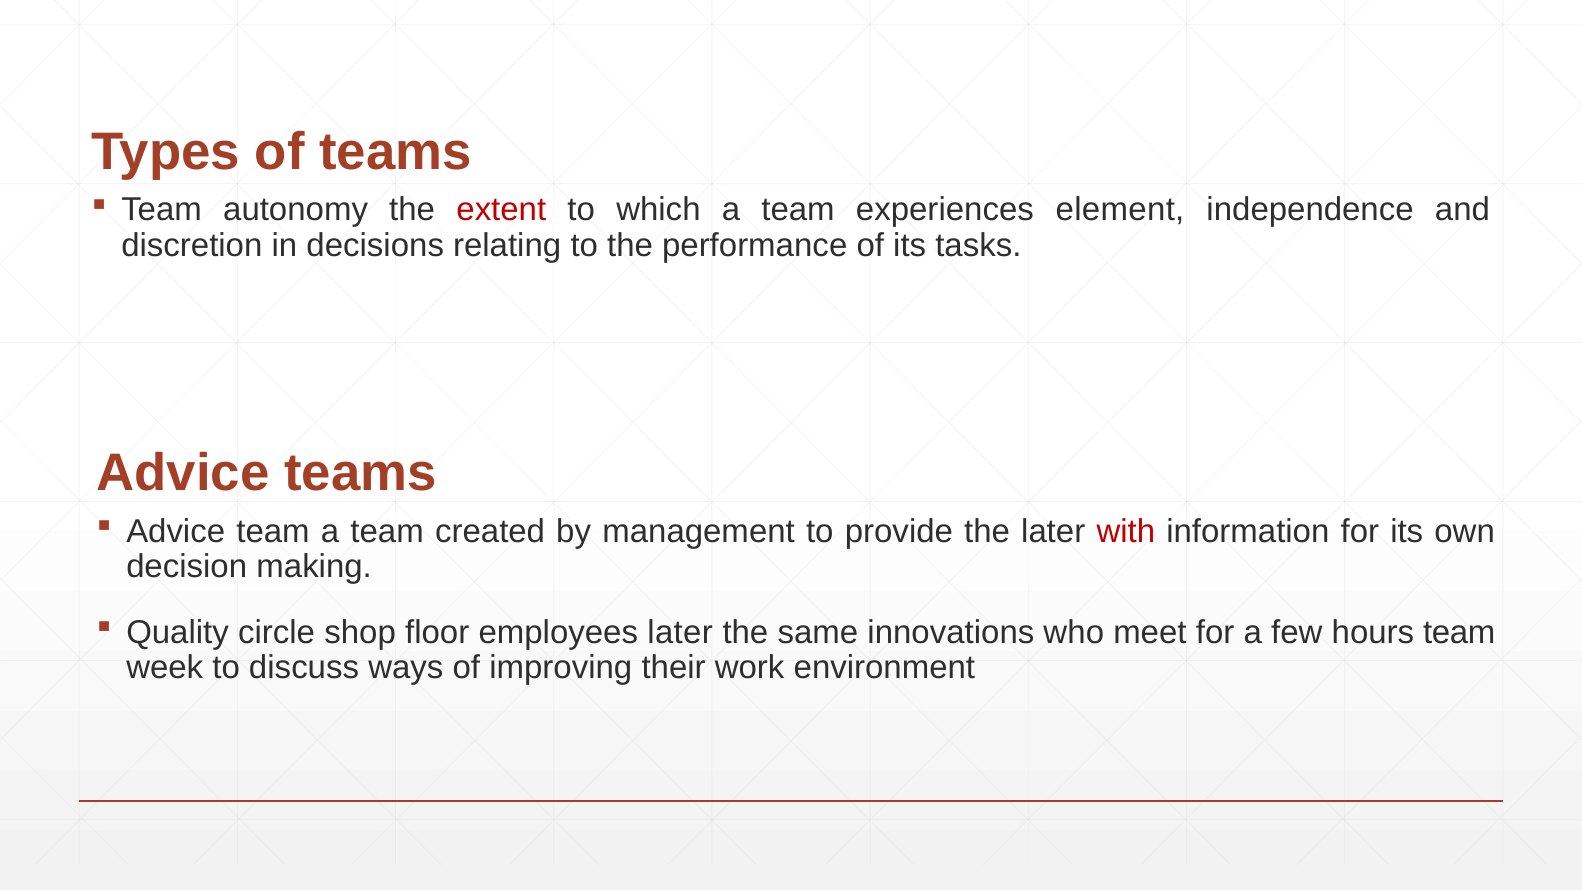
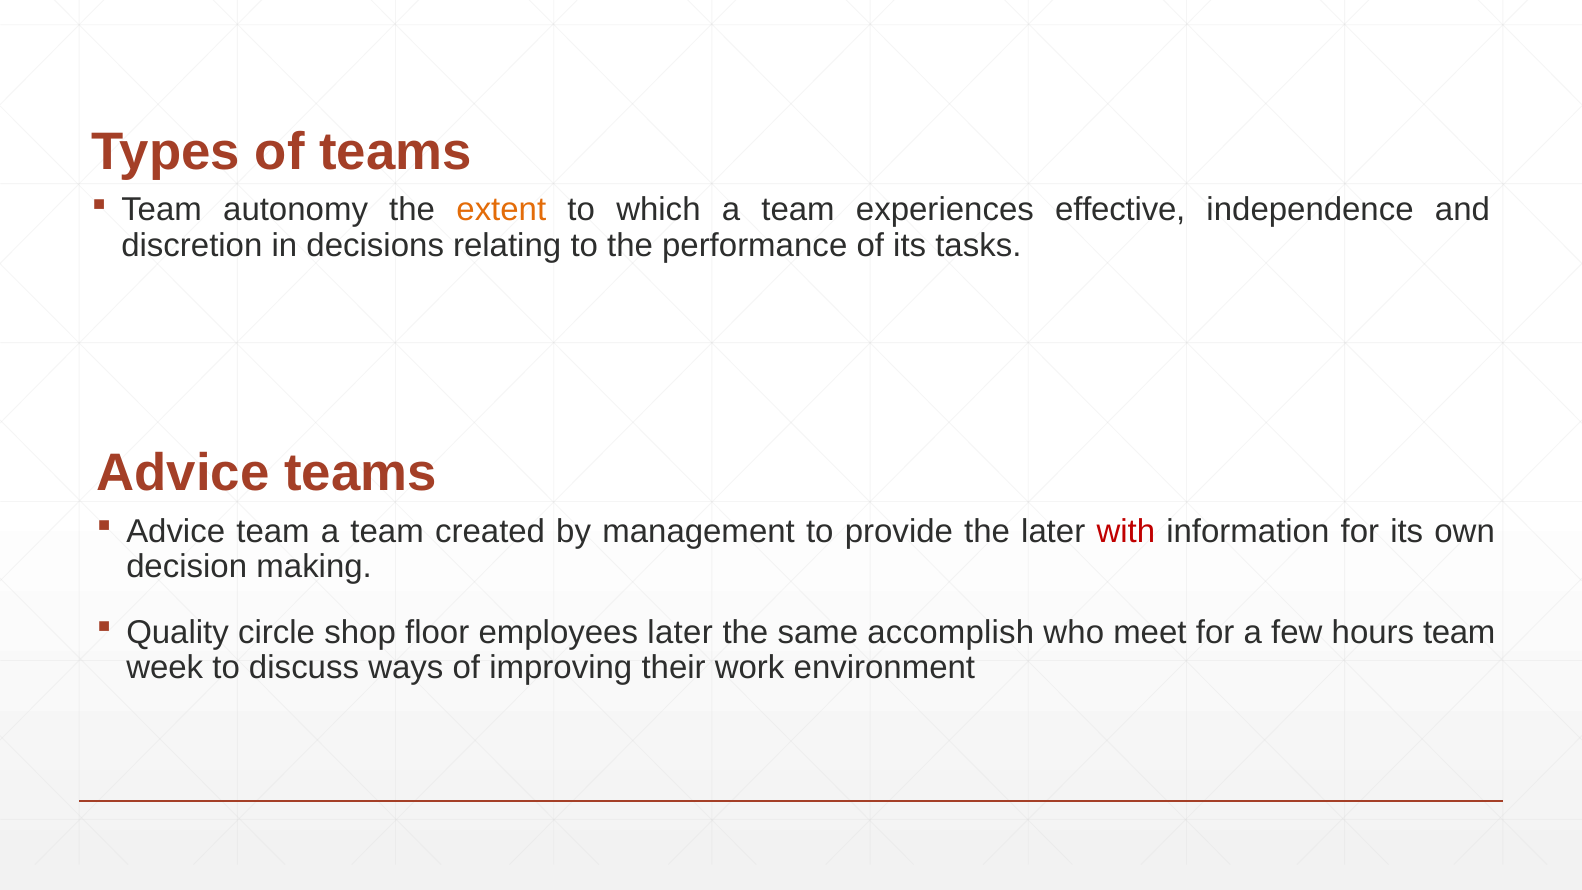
extent colour: red -> orange
element: element -> effective
innovations: innovations -> accomplish
